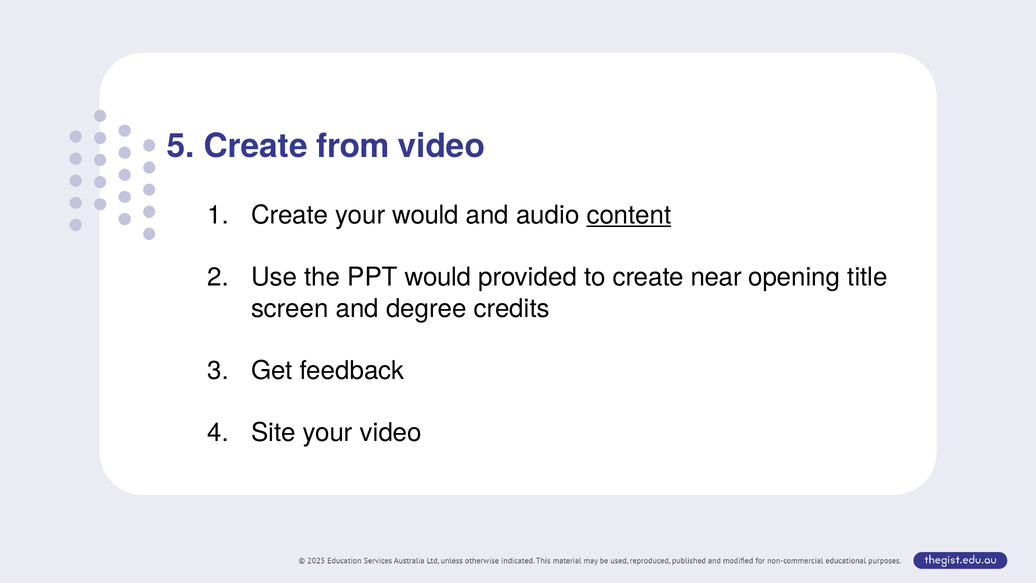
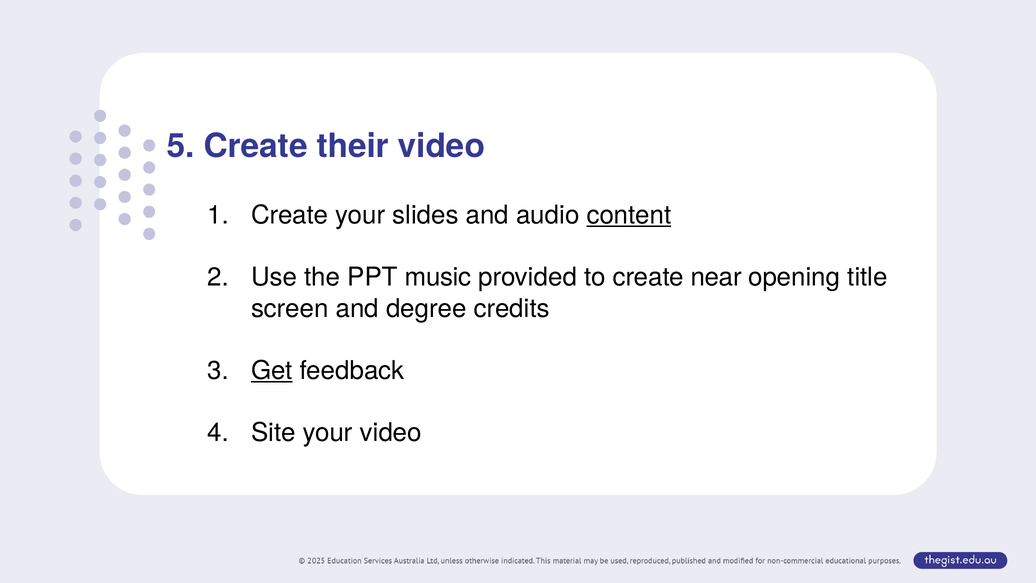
from: from -> their
your would: would -> slides
PPT would: would -> music
Get underline: none -> present
